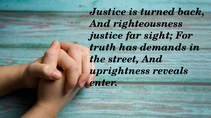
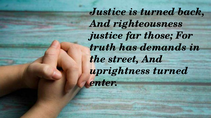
sight: sight -> those
uprightness reveals: reveals -> turned
